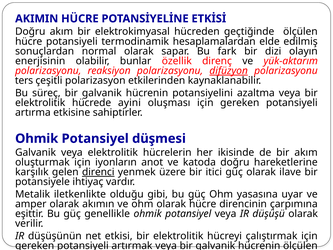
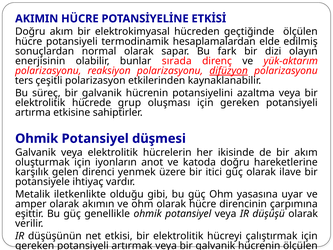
özellik: özellik -> sırada
ayini: ayini -> grup
direnci underline: present -> none
